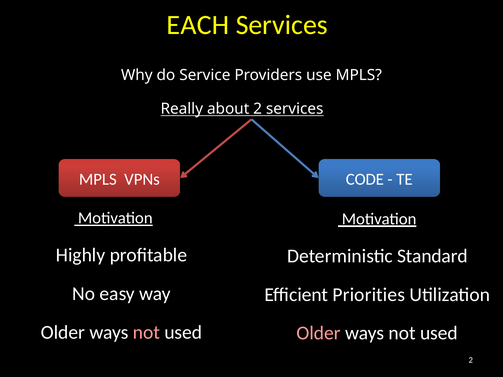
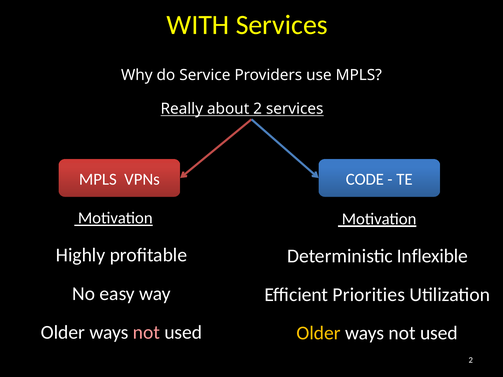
EACH: EACH -> WITH
Standard: Standard -> Inflexible
Older at (319, 333) colour: pink -> yellow
